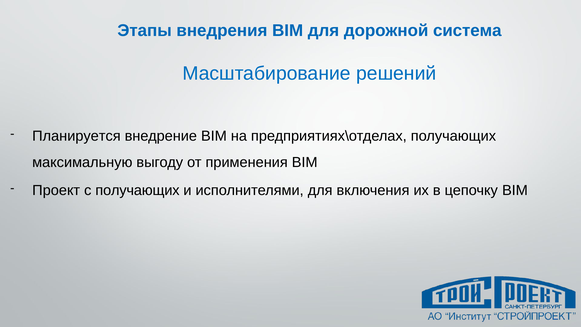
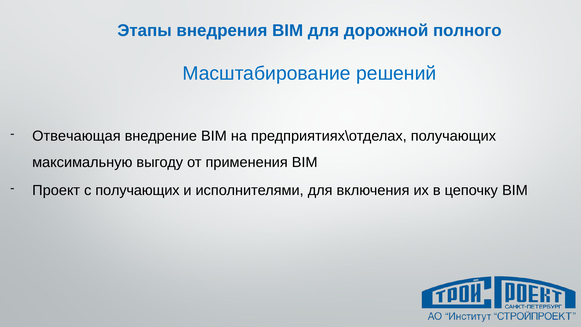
система: система -> полного
Планируется: Планируется -> Отвечающая
